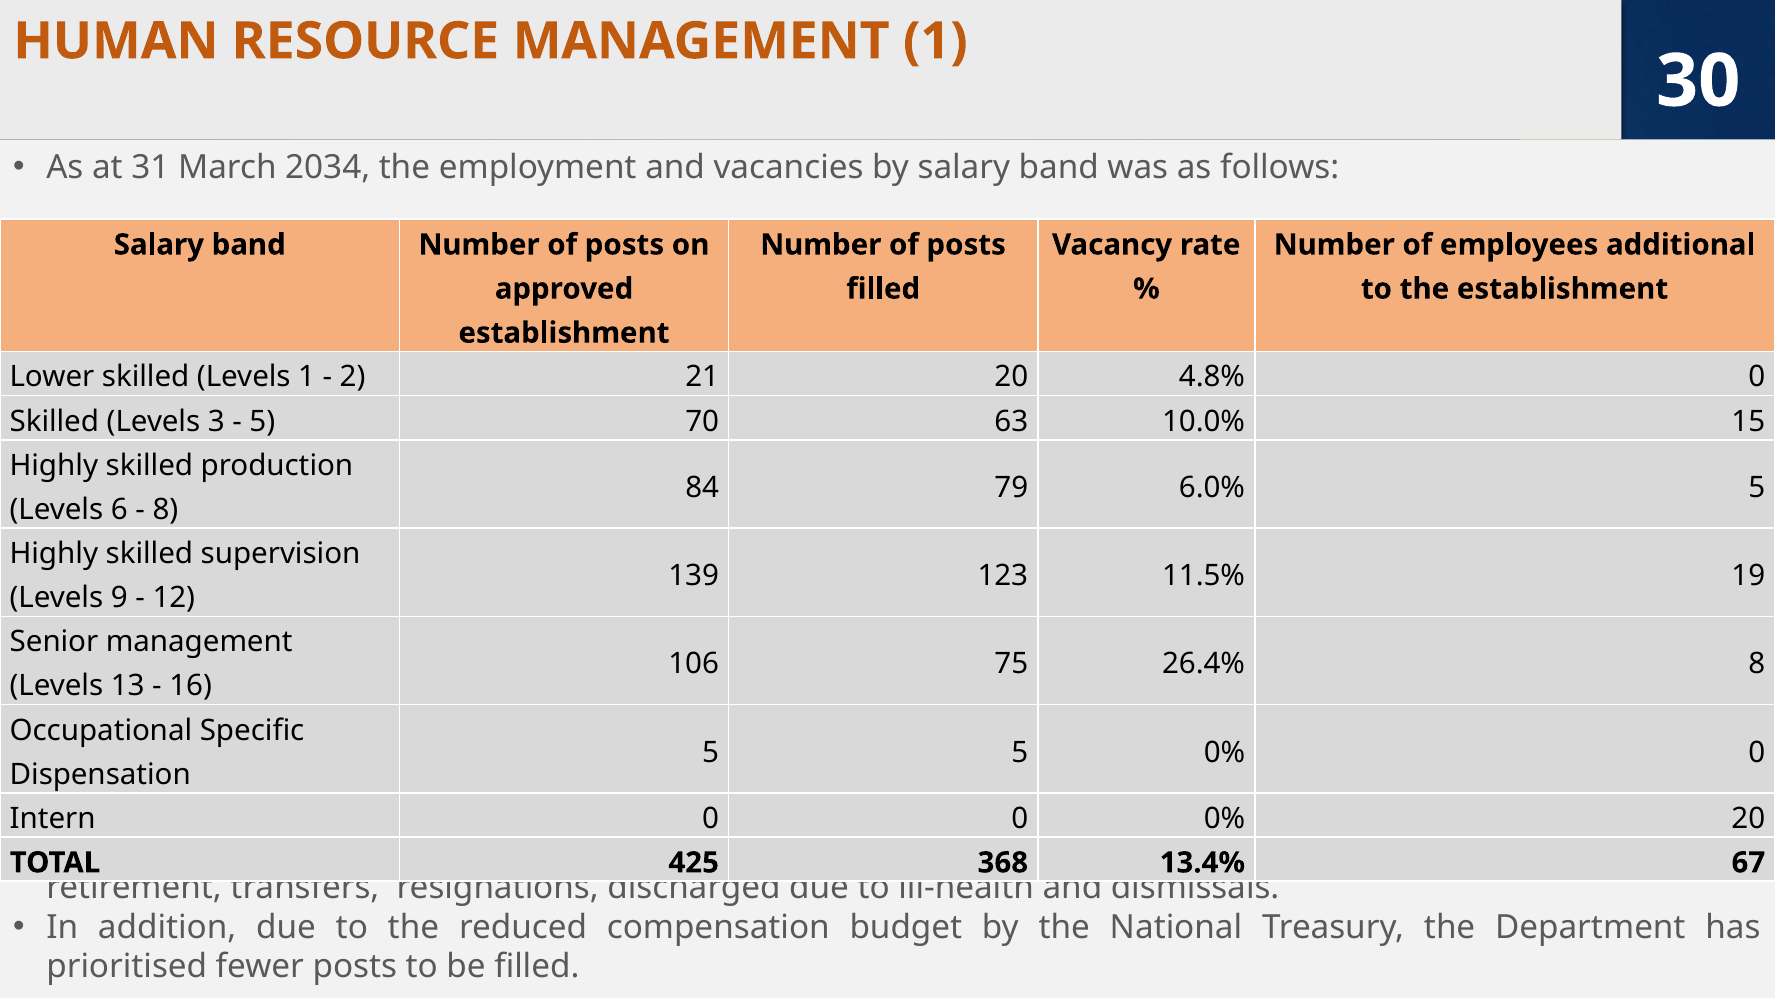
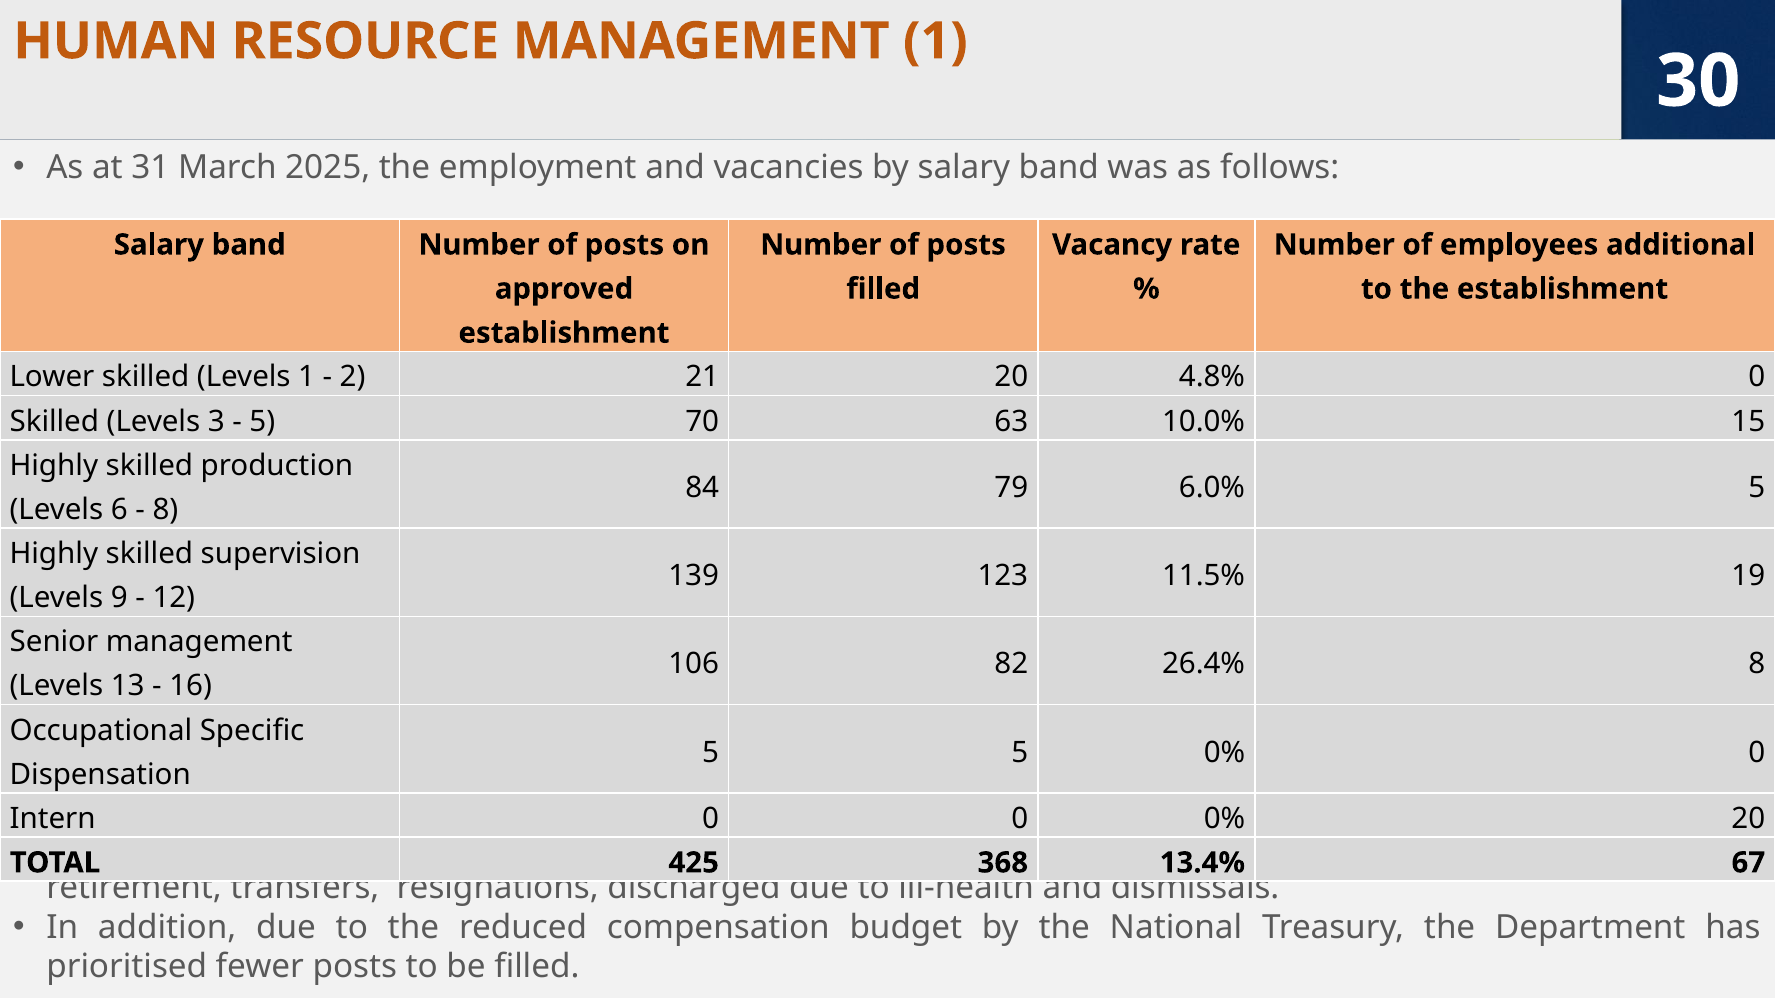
2034: 2034 -> 2025
75: 75 -> 82
